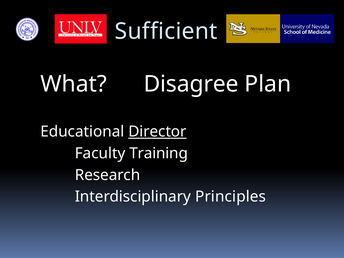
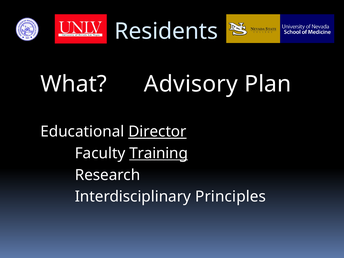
Sufficient: Sufficient -> Residents
Disagree: Disagree -> Advisory
Training underline: none -> present
